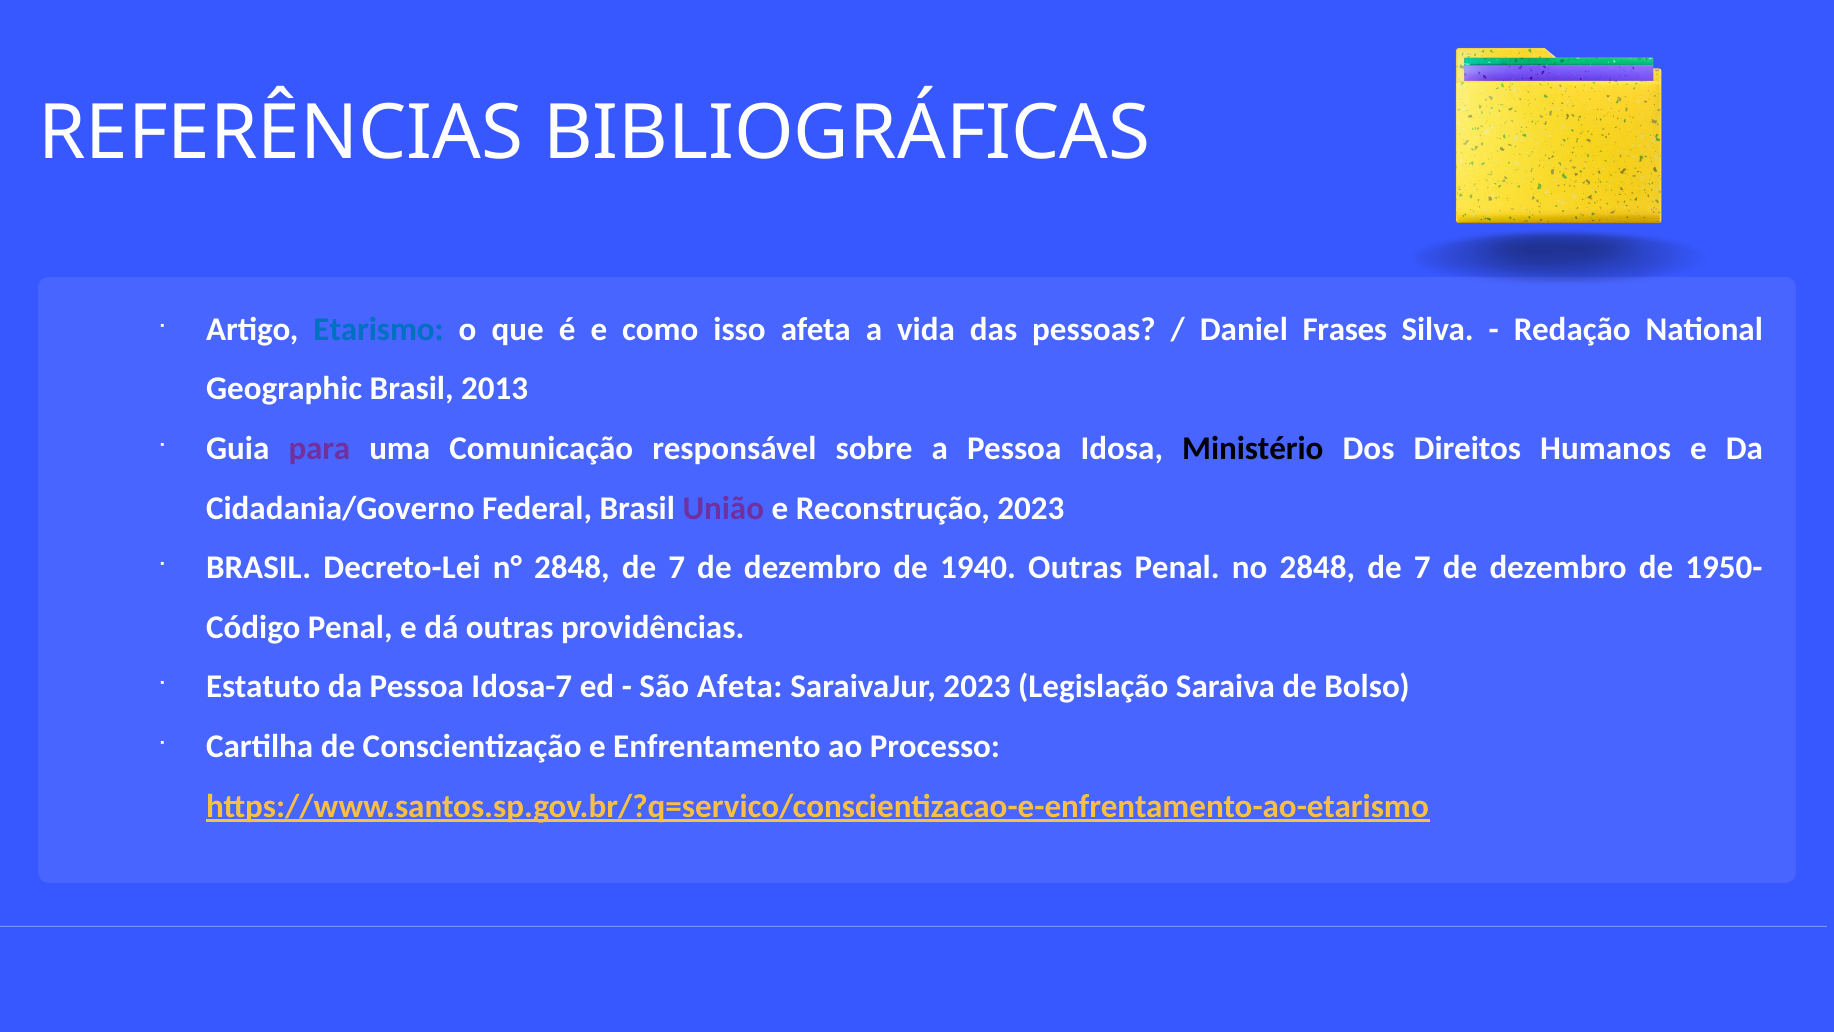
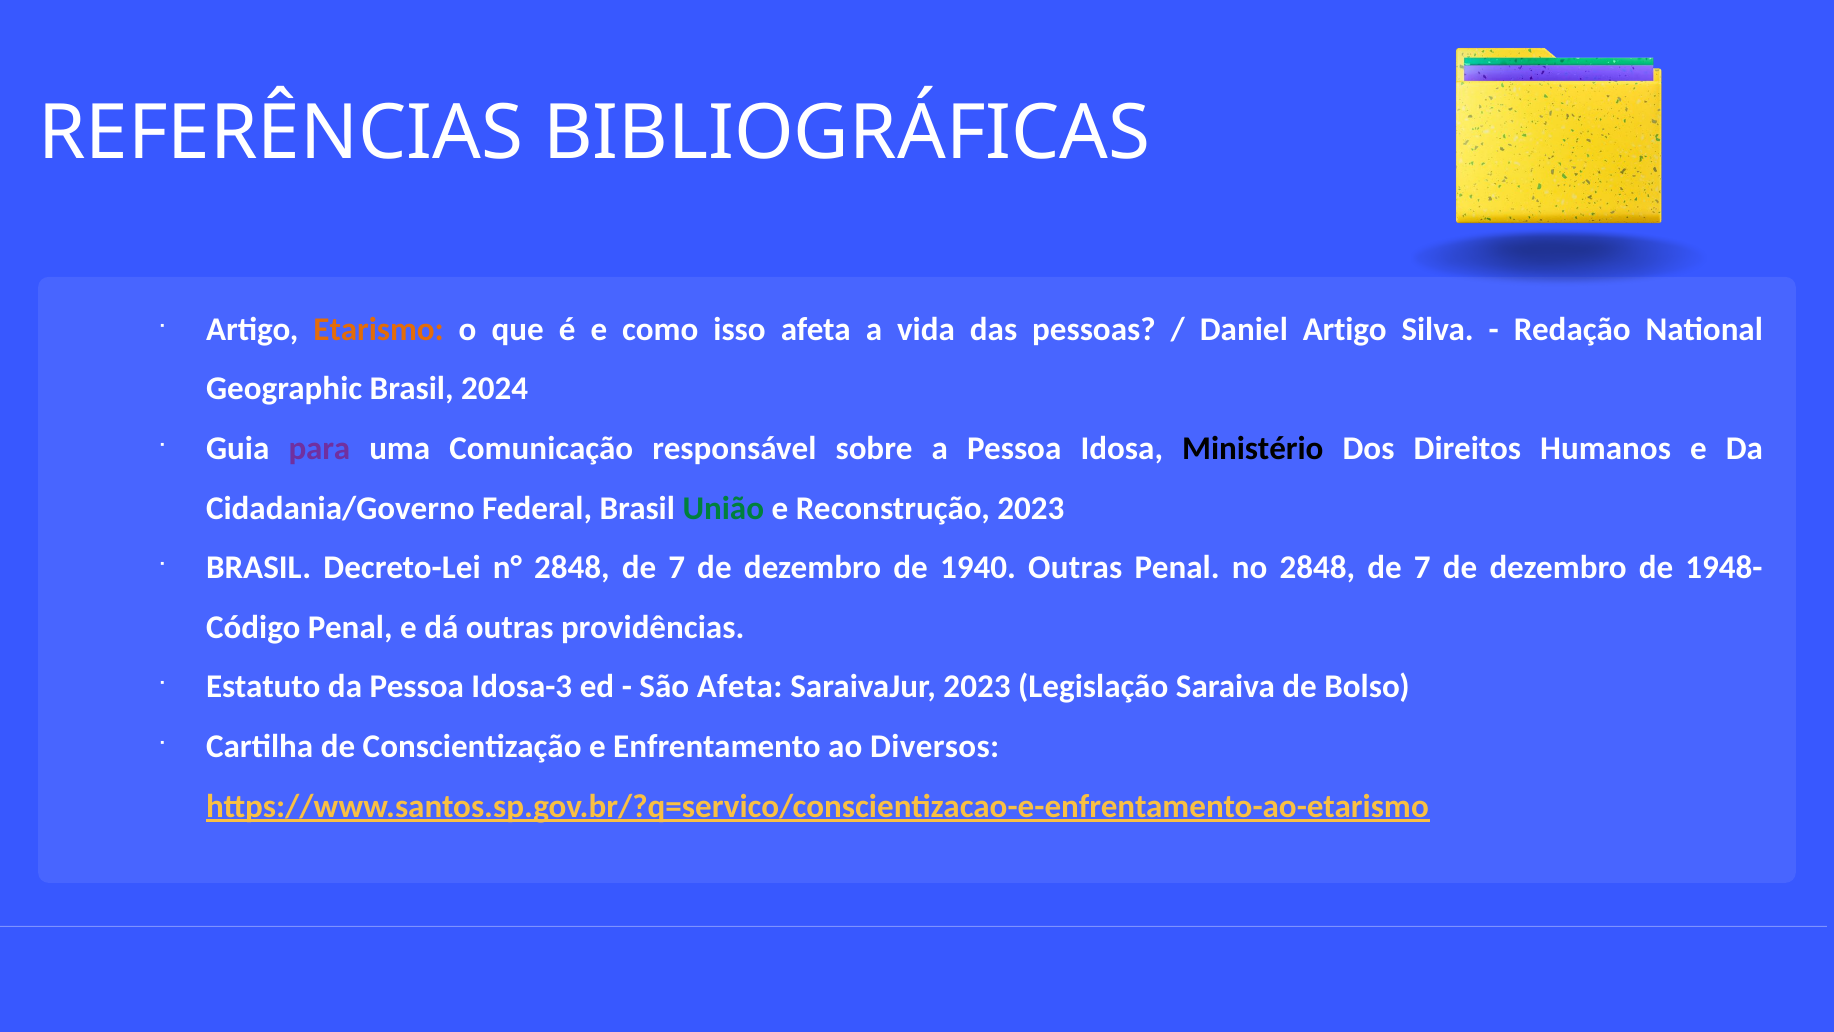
Etarismo colour: blue -> orange
Daniel Frases: Frases -> Artigo
2013: 2013 -> 2024
União colour: purple -> green
1950-: 1950- -> 1948-
Idosa-7: Idosa-7 -> Idosa-3
Processo: Processo -> Diversos
